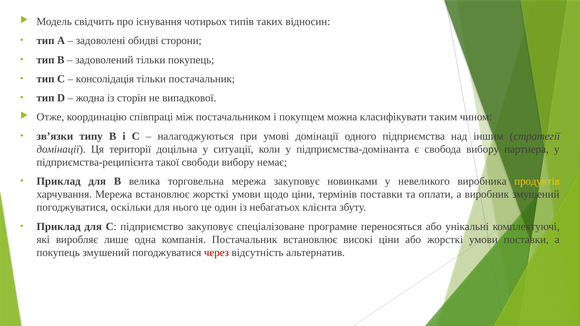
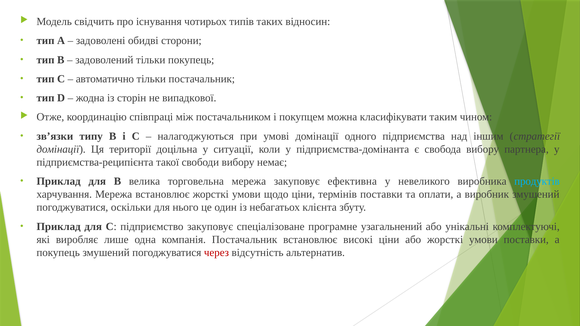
консолідація: консолідація -> автоматично
новинками: новинками -> ефективна
продуктів colour: yellow -> light blue
переносяться: переносяться -> узагальнений
